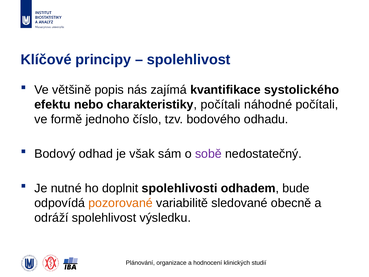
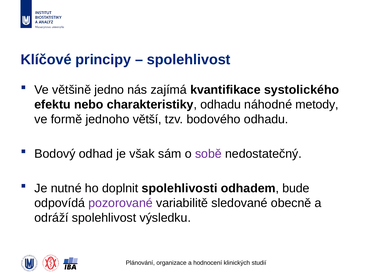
popis: popis -> jedno
charakteristiky počítali: počítali -> odhadu
náhodné počítali: počítali -> metody
číslo: číslo -> větší
pozorované colour: orange -> purple
